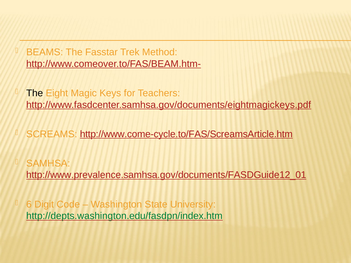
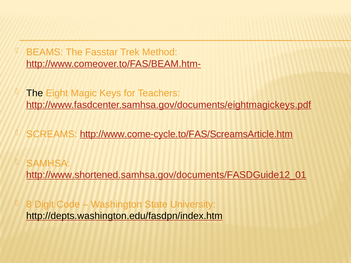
http://www.prevalence.samhsa.gov/documents/FASDGuide12_01: http://www.prevalence.samhsa.gov/documents/FASDGuide12_01 -> http://www.shortened.samhsa.gov/documents/FASDGuide12_01
6: 6 -> 8
http://depts.washington.edu/fasdpn/index.htm colour: green -> black
